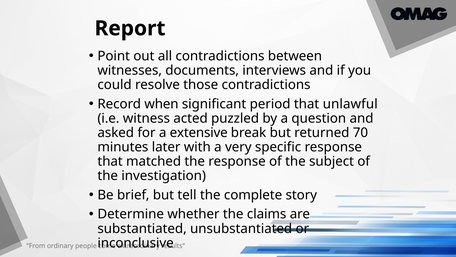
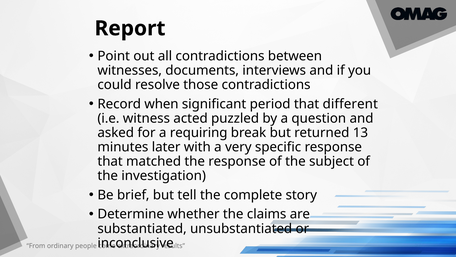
unlawful: unlawful -> different
extensive: extensive -> requiring
70: 70 -> 13
